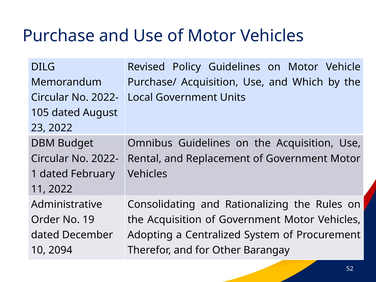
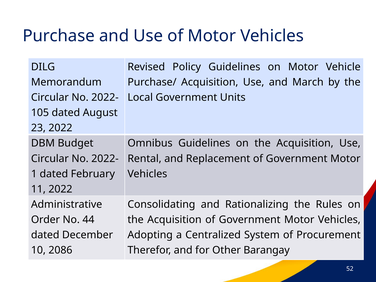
Which: Which -> March
19: 19 -> 44
2094: 2094 -> 2086
